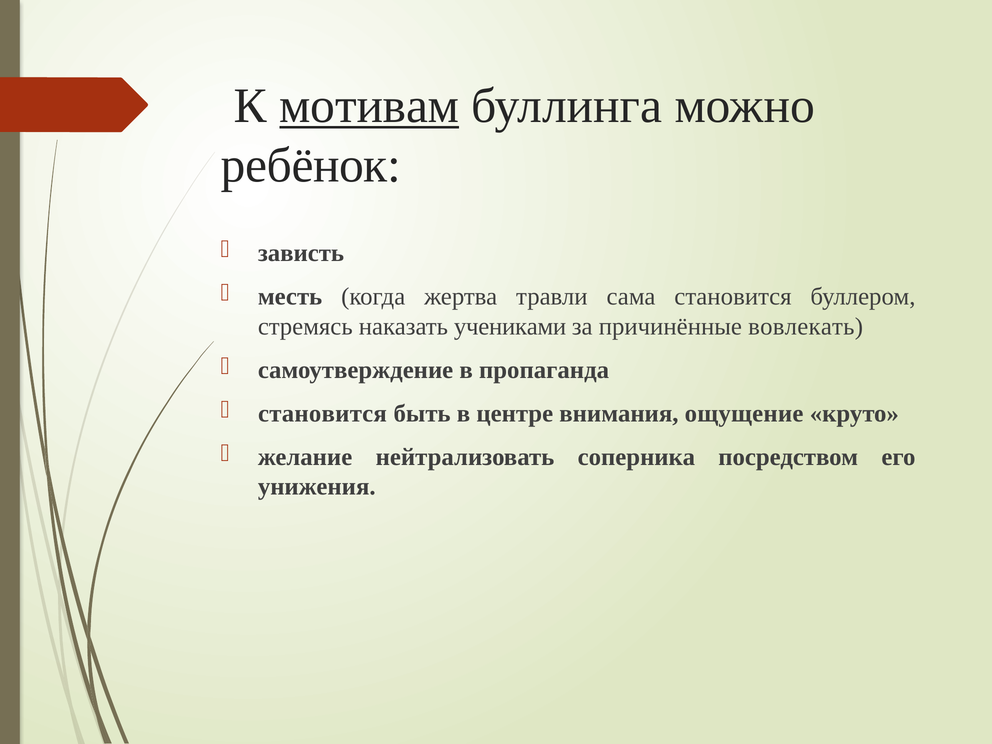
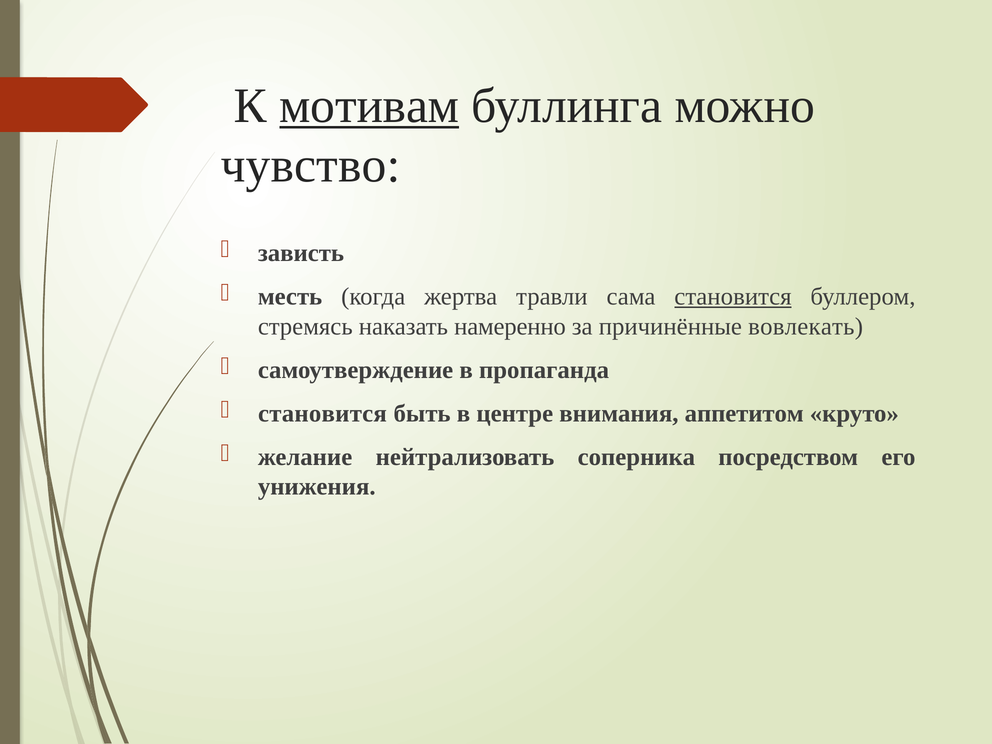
ребёнок: ребёнок -> чувство
становится at (733, 297) underline: none -> present
учениками: учениками -> намеренно
ощущение: ощущение -> аппетитом
